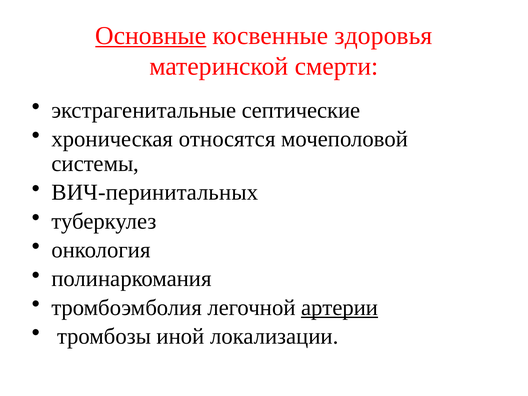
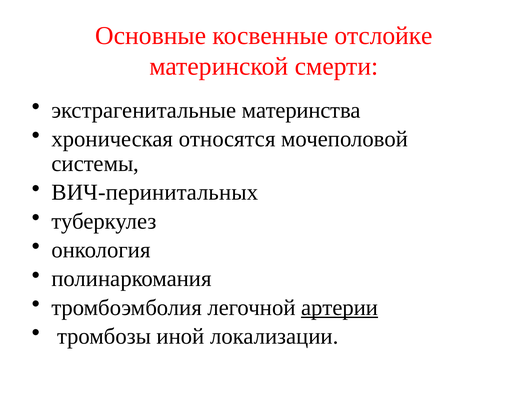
Основные underline: present -> none
здоровья: здоровья -> отслойке
септические: септические -> материнства
